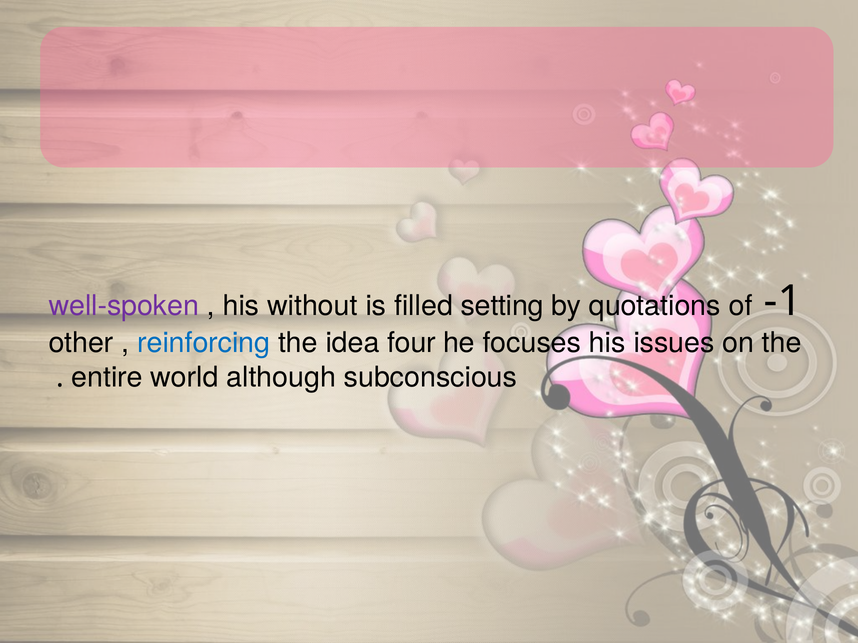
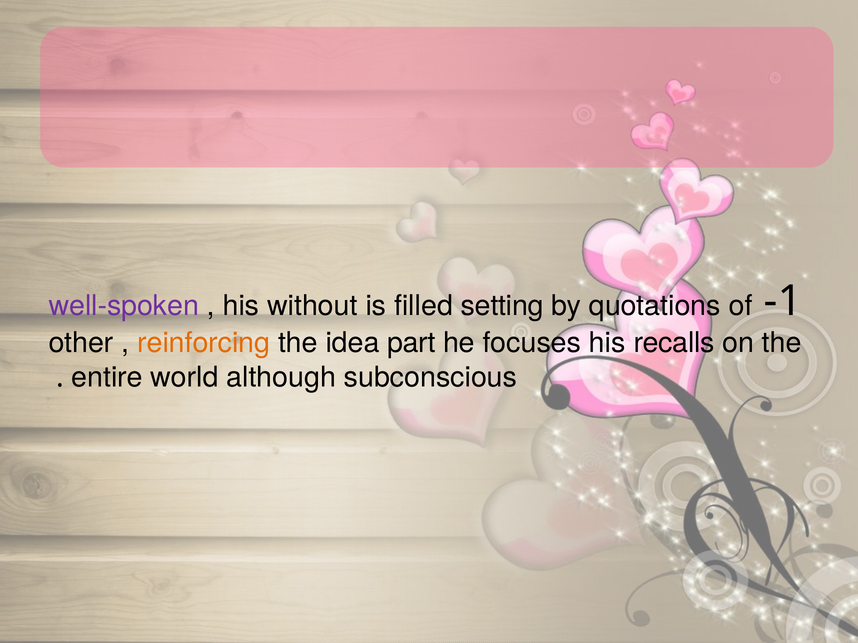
reinforcing colour: blue -> orange
four: four -> part
issues: issues -> recalls
